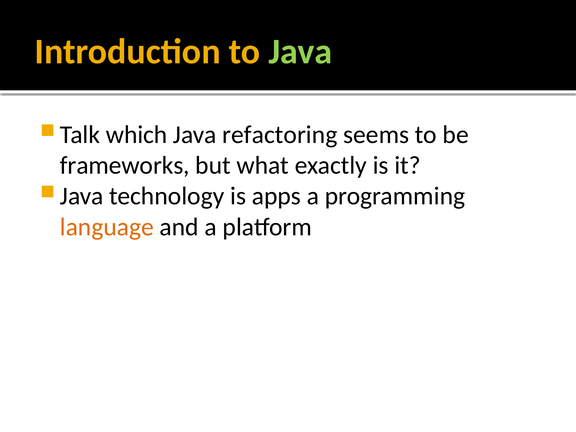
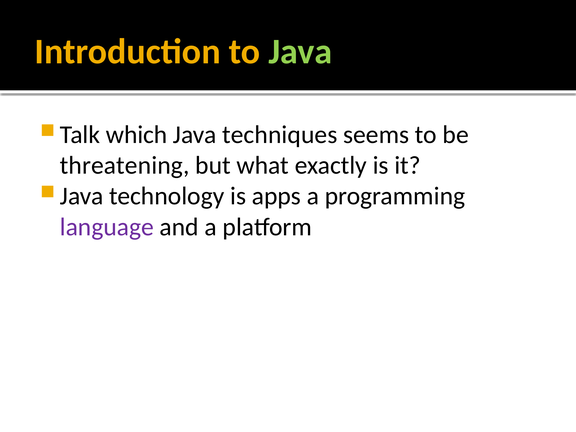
refactoring: refactoring -> techniques
frameworks: frameworks -> threatening
language colour: orange -> purple
